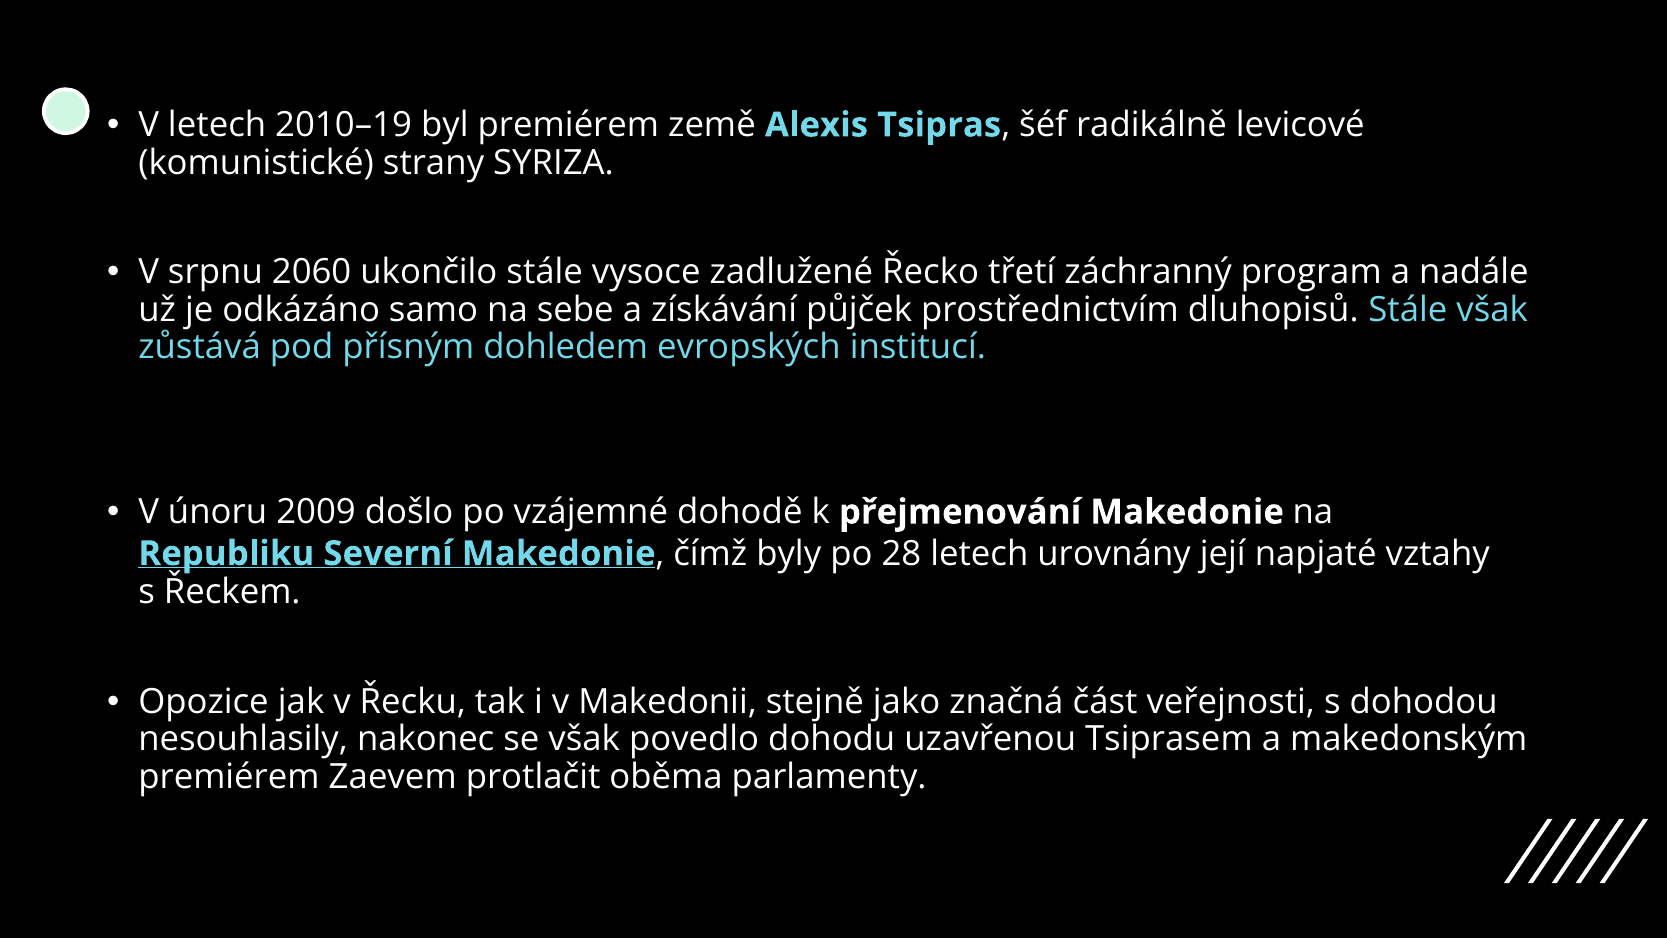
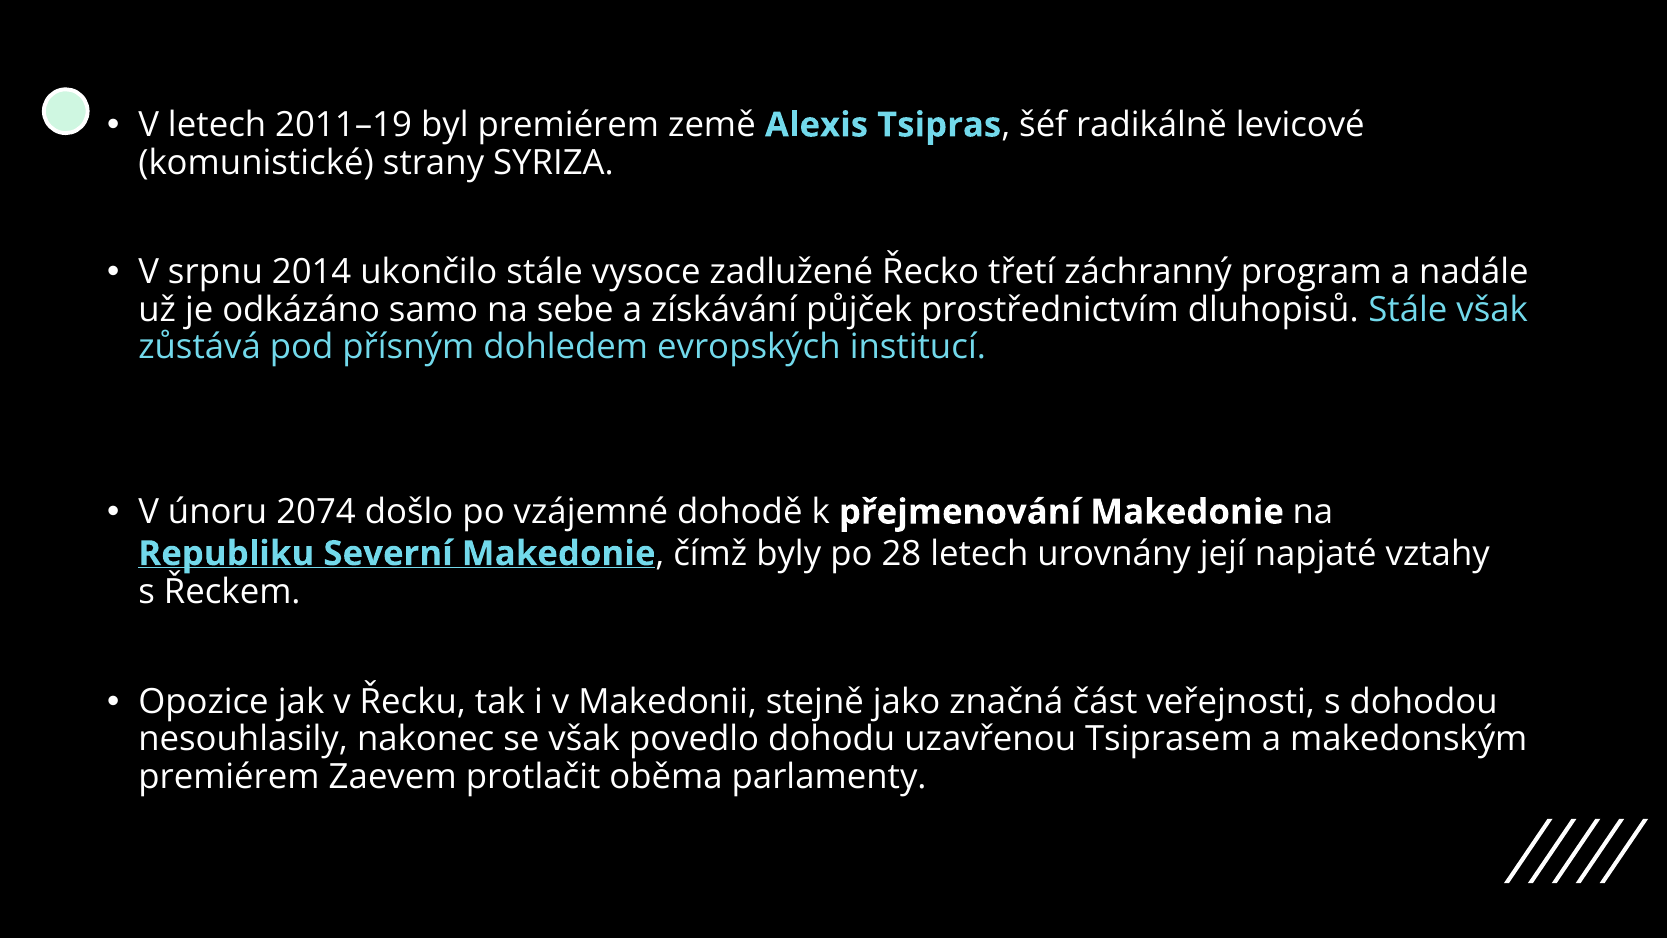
2010–19: 2010–19 -> 2011–19
2060: 2060 -> 2014
2009: 2009 -> 2074
